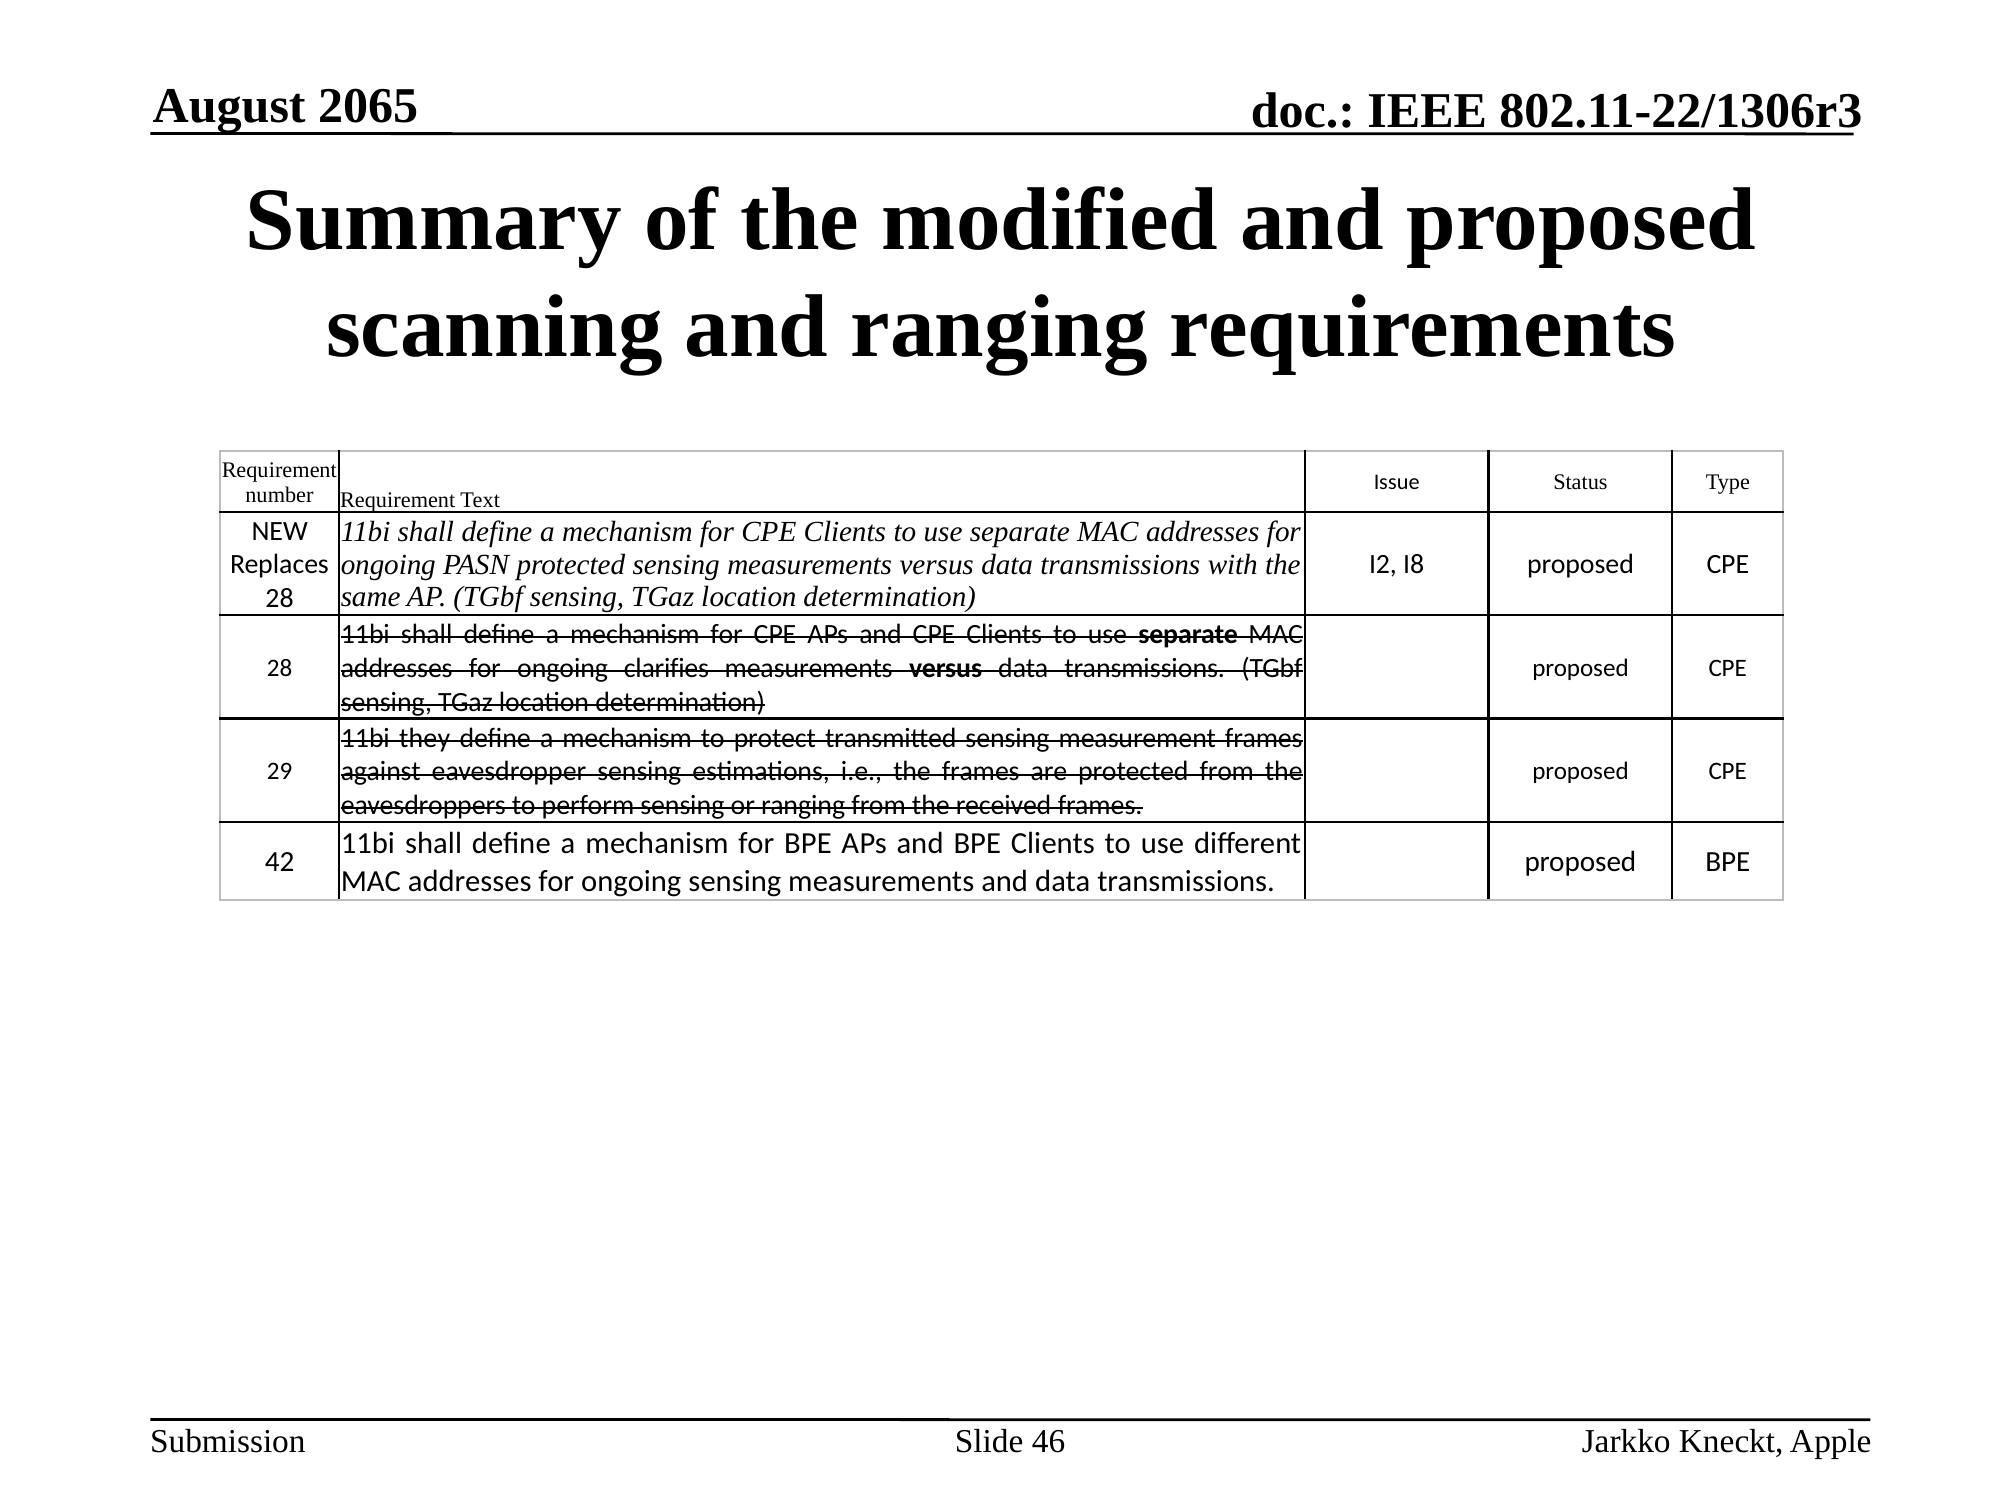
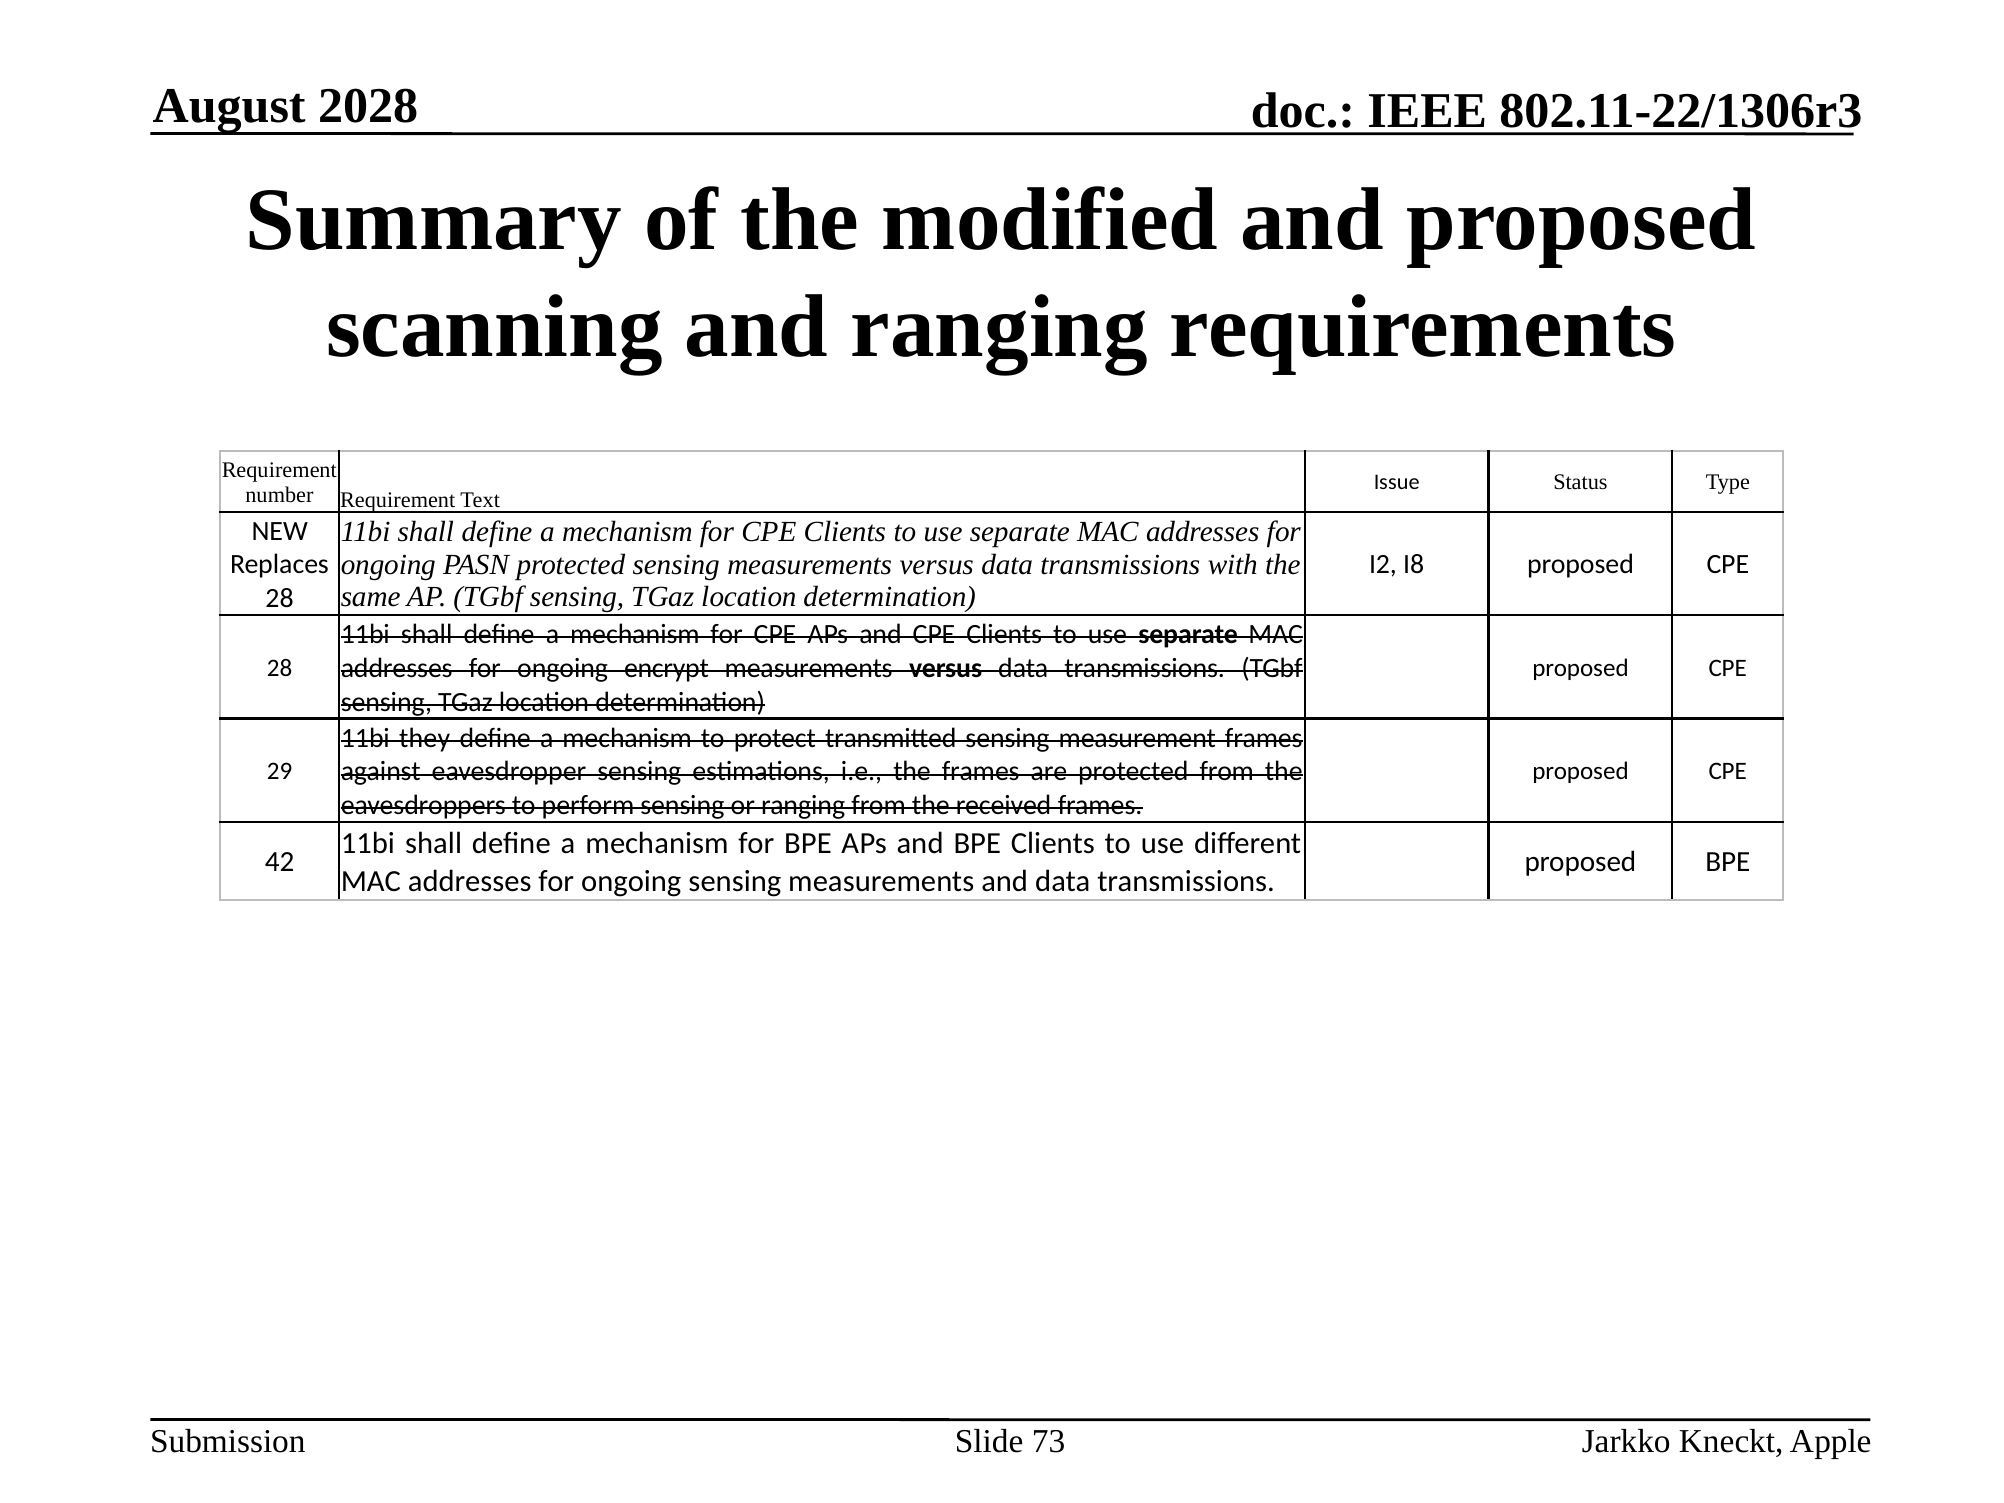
2065: 2065 -> 2028
clarifies: clarifies -> encrypt
46: 46 -> 73
